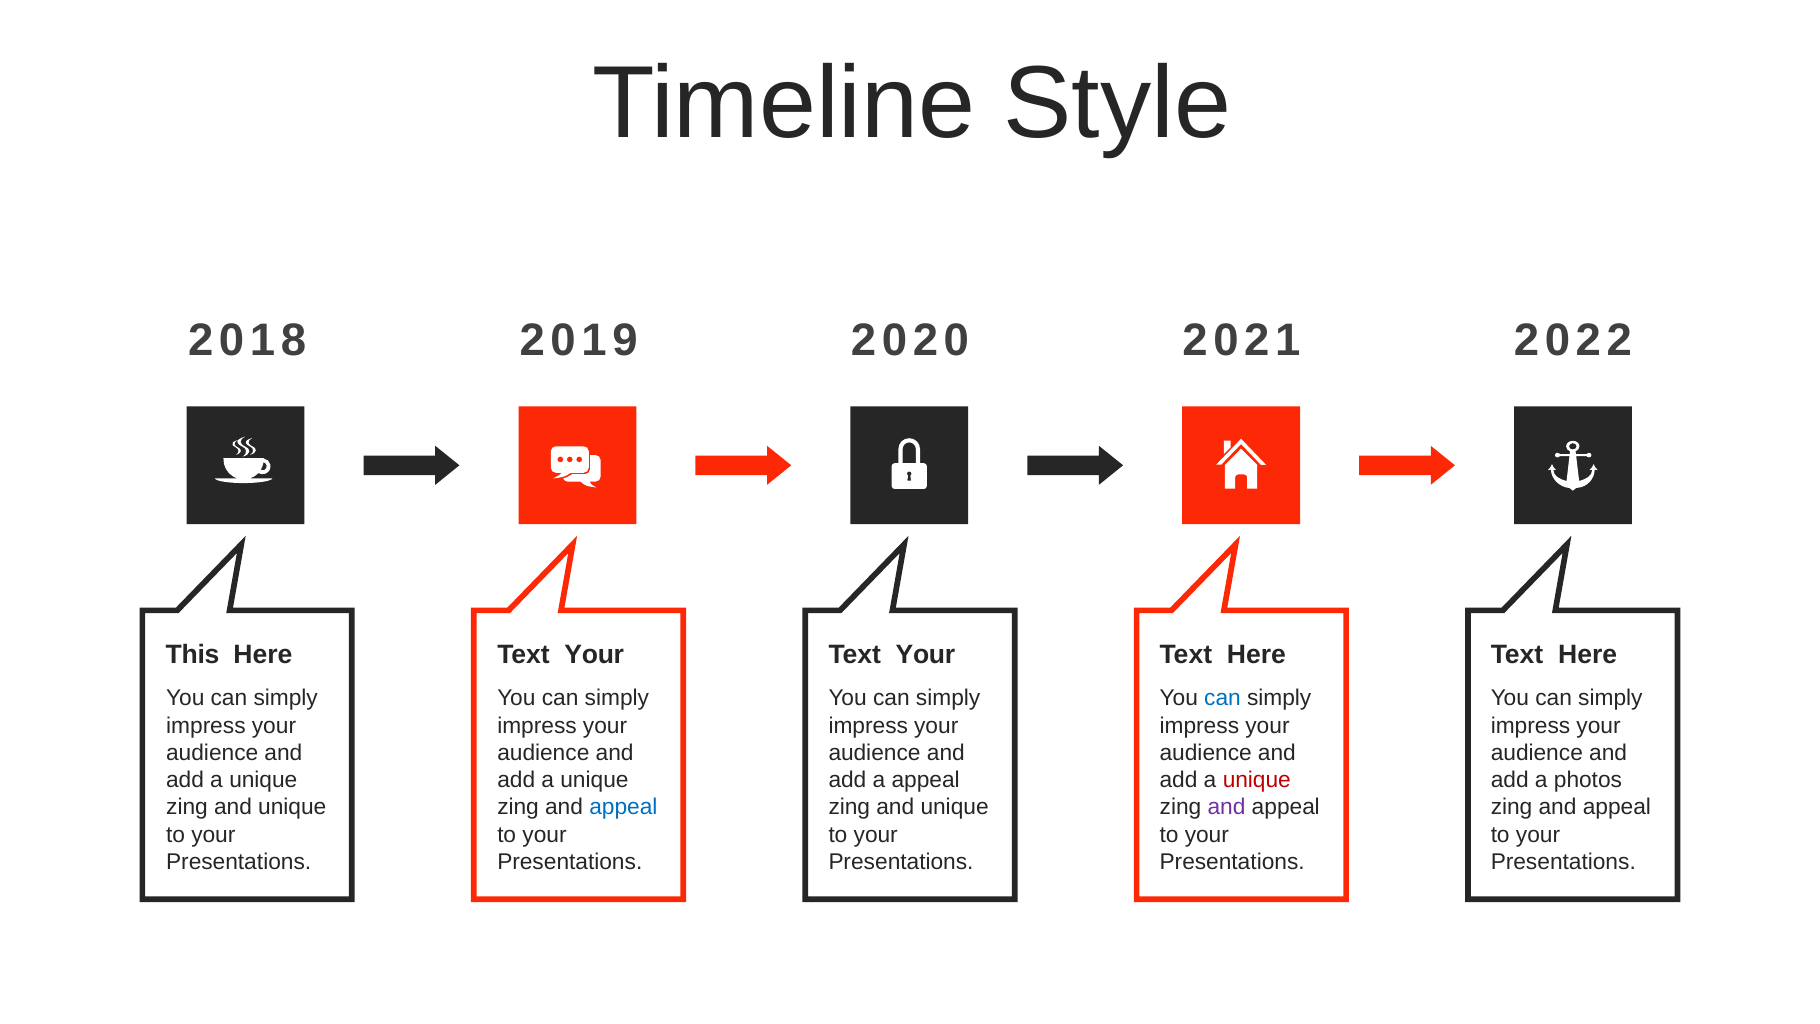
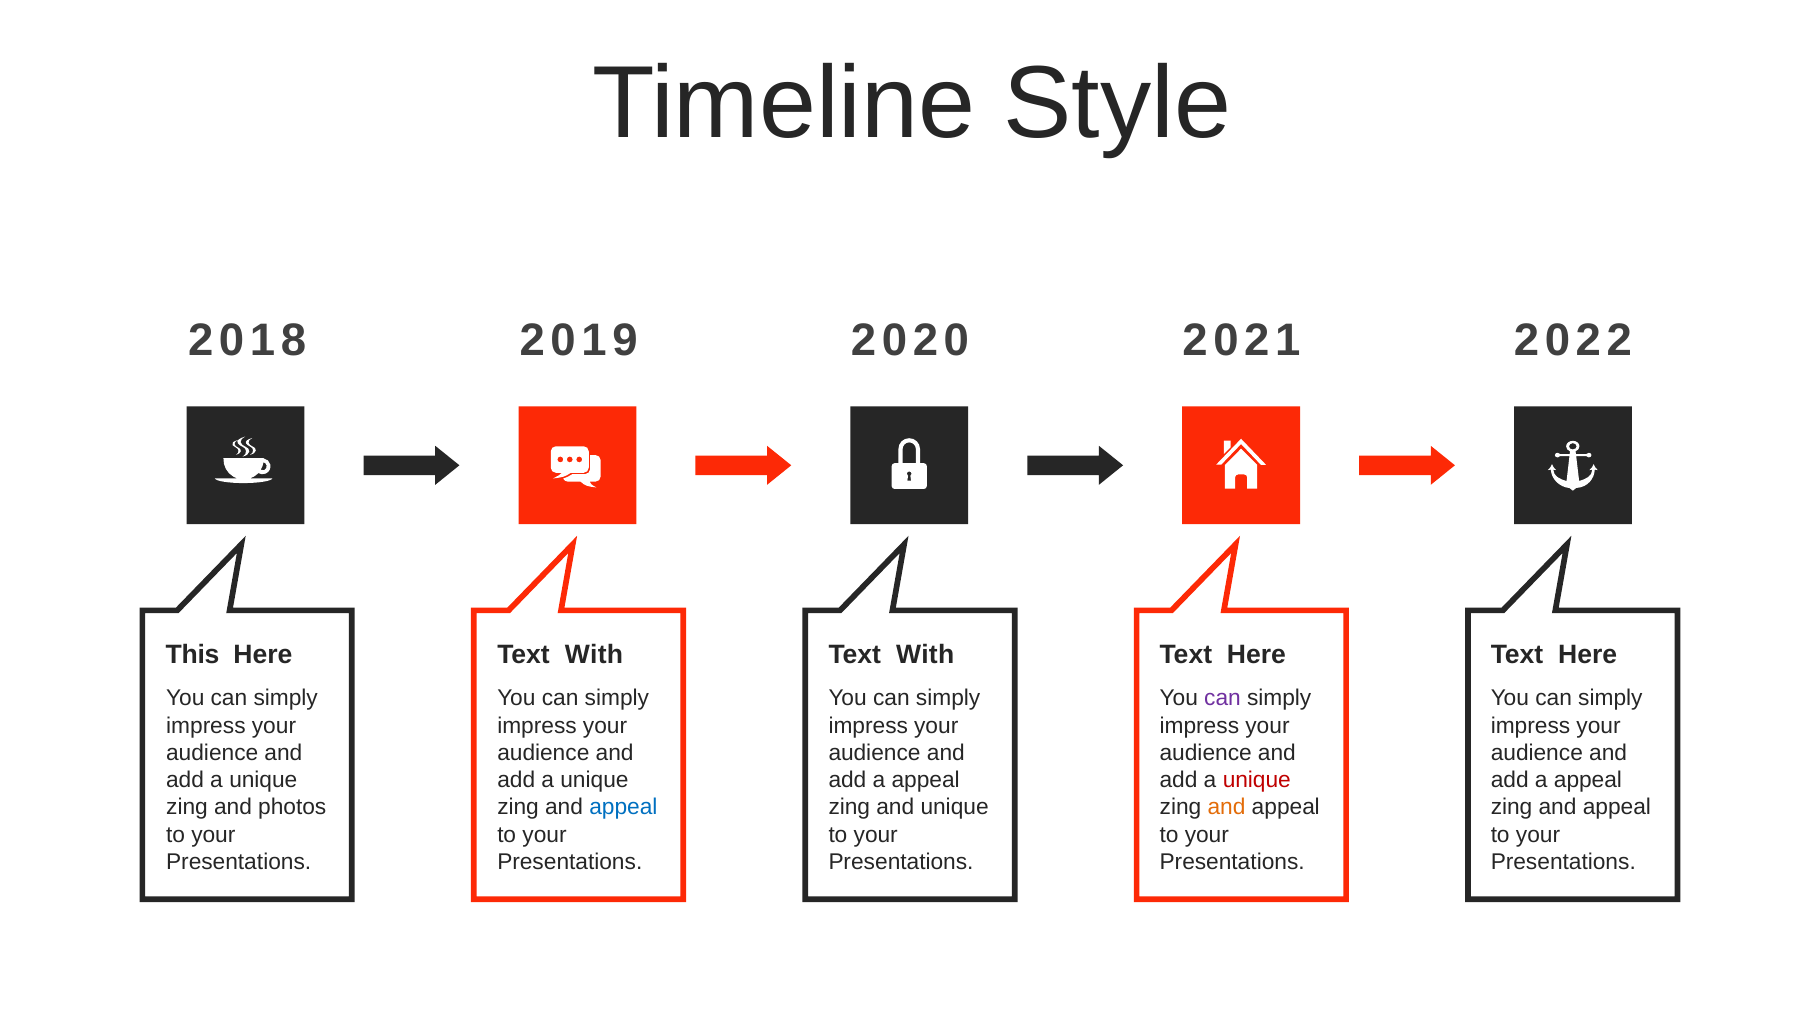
Your at (594, 655): Your -> With
Your at (925, 655): Your -> With
can at (1222, 698) colour: blue -> purple
photos at (1588, 780): photos -> appeal
unique at (292, 807): unique -> photos
and at (1226, 807) colour: purple -> orange
